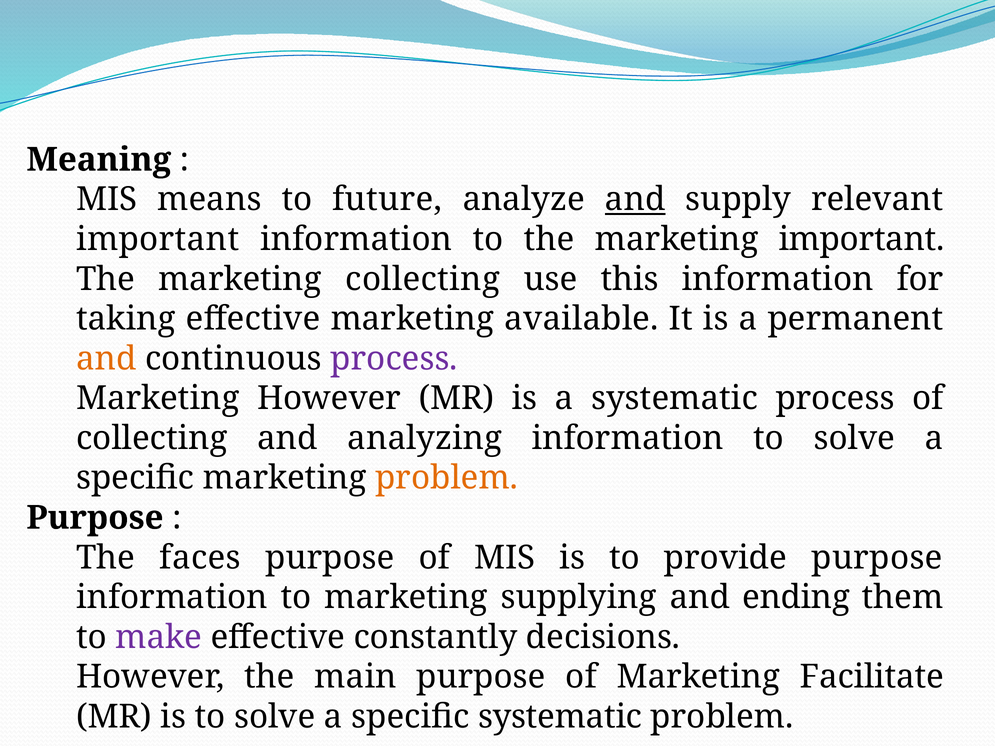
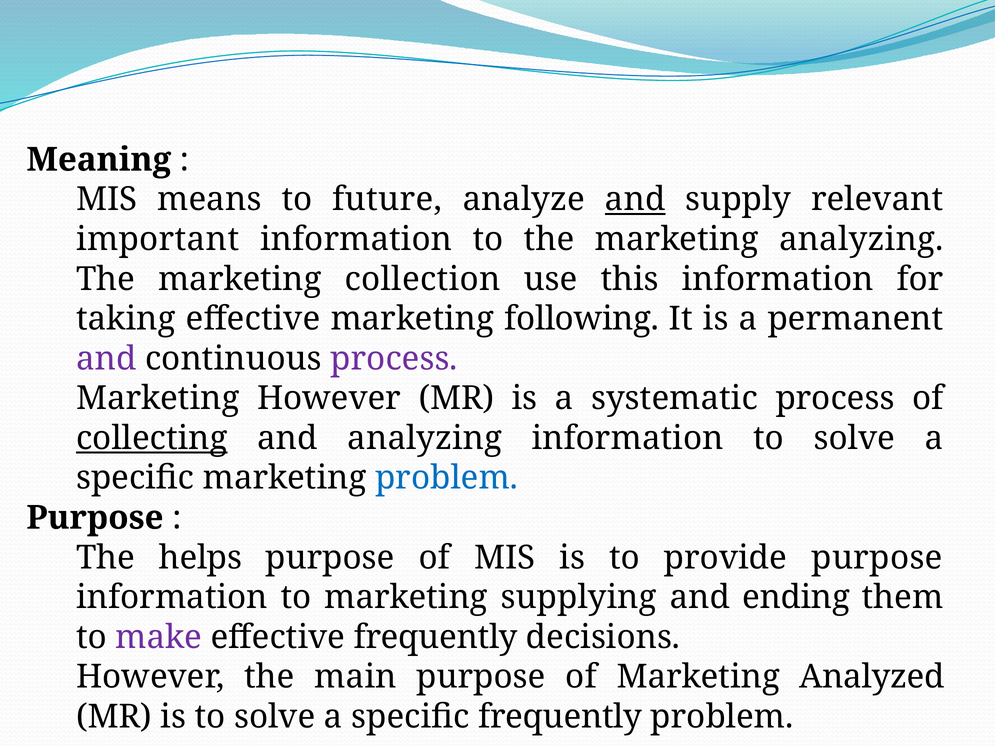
marketing important: important -> analyzing
marketing collecting: collecting -> collection
available: available -> following
and at (106, 359) colour: orange -> purple
collecting at (152, 438) underline: none -> present
problem at (447, 478) colour: orange -> blue
faces: faces -> helps
effective constantly: constantly -> frequently
Facilitate: Facilitate -> Analyzed
specific systematic: systematic -> frequently
